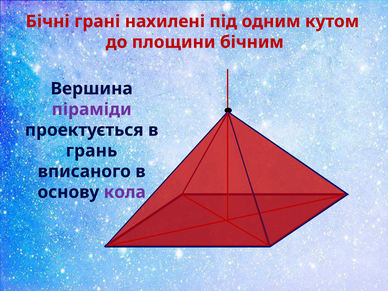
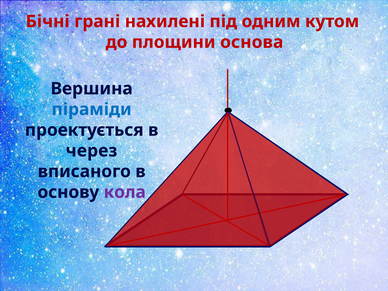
бічним: бічним -> основа
піраміди colour: purple -> blue
грань: грань -> через
